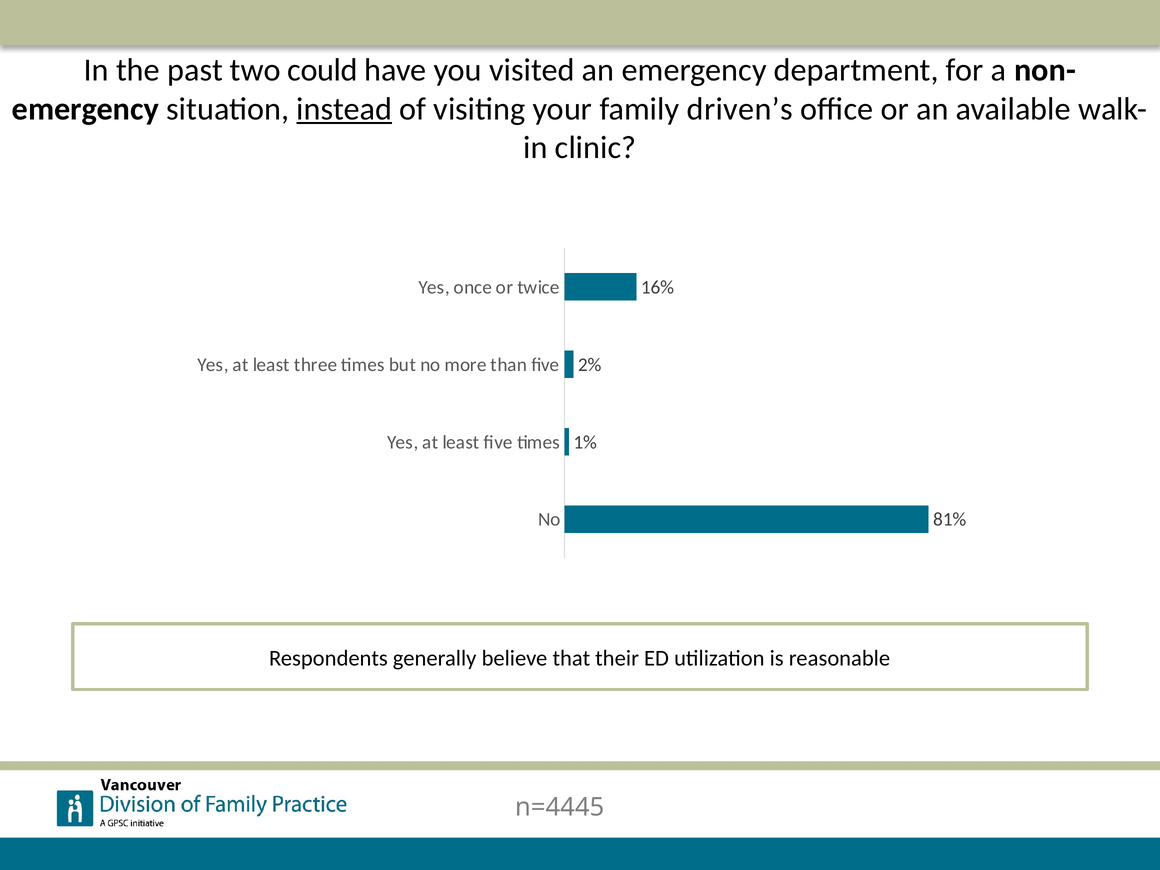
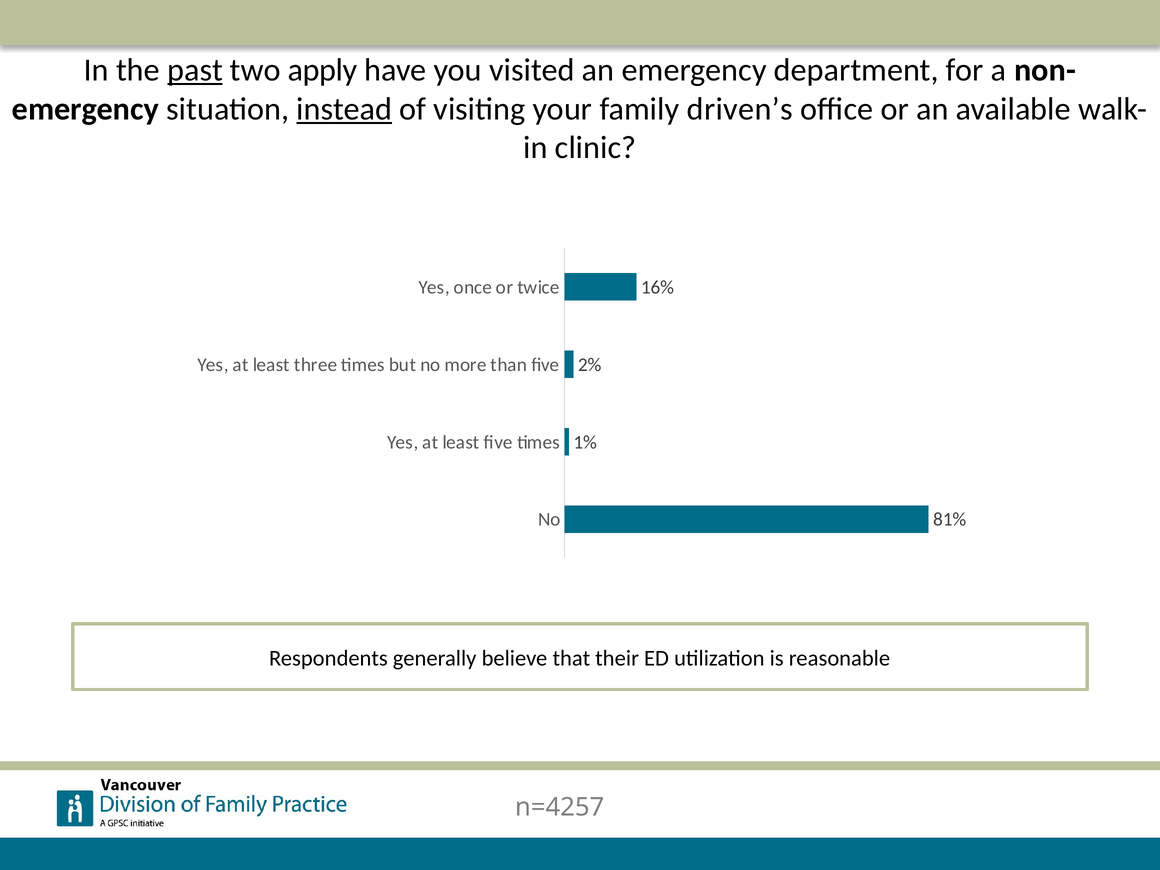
past underline: none -> present
could: could -> apply
n=4445: n=4445 -> n=4257
